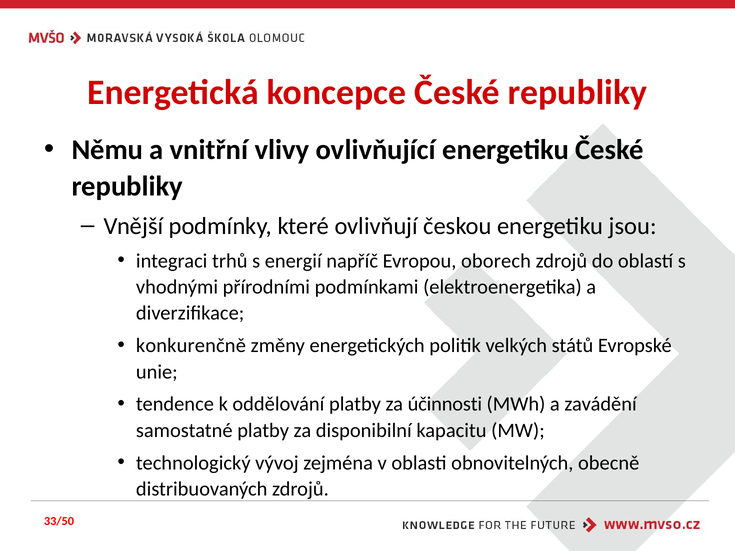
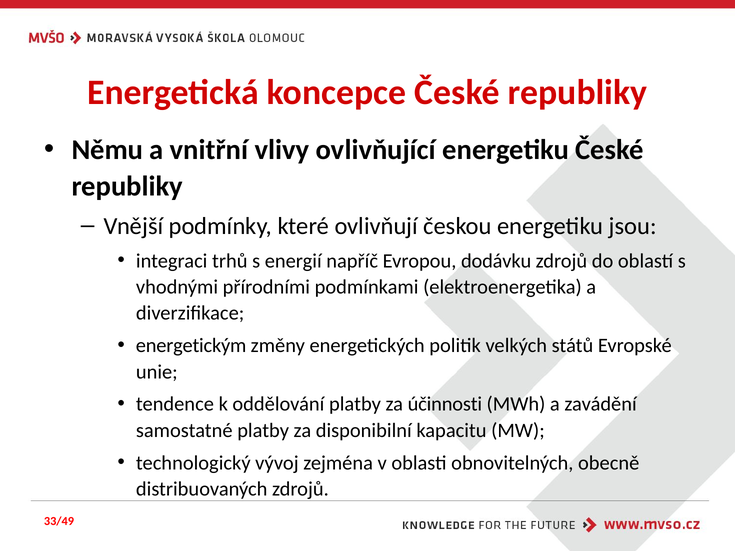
oborech: oborech -> dodávku
konkurenčně: konkurenčně -> energetickým
33/50: 33/50 -> 33/49
